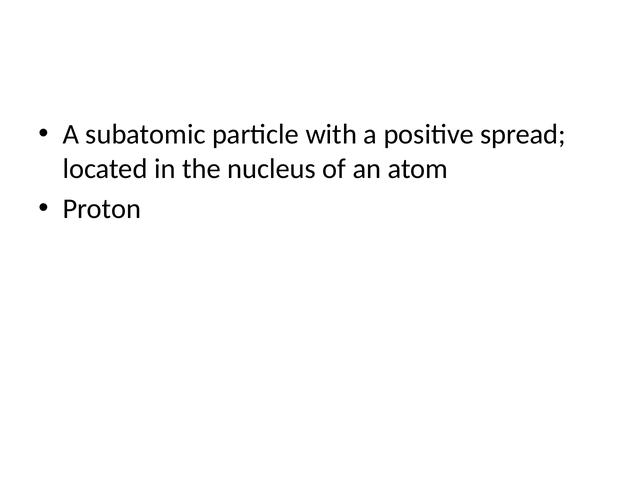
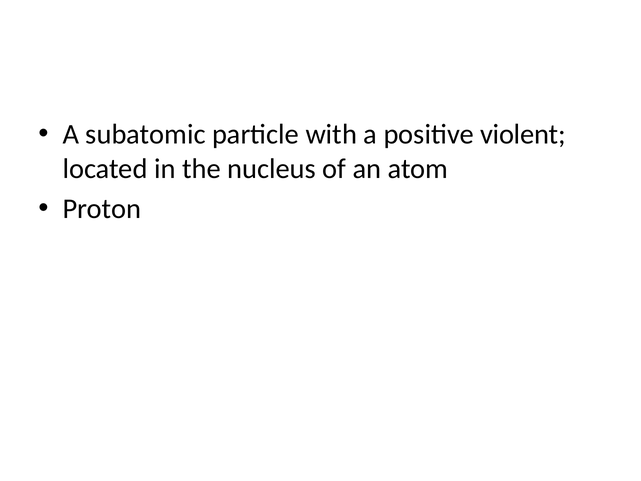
spread: spread -> violent
